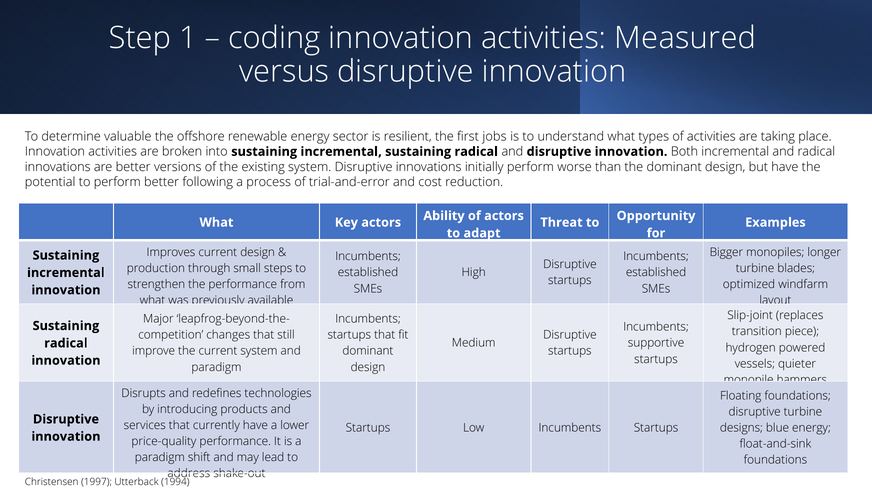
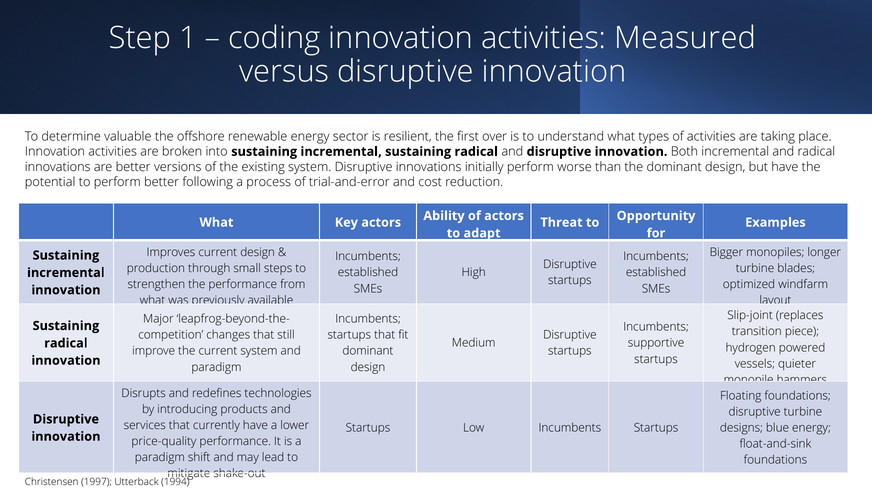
jobs: jobs -> over
address: address -> mitigate
